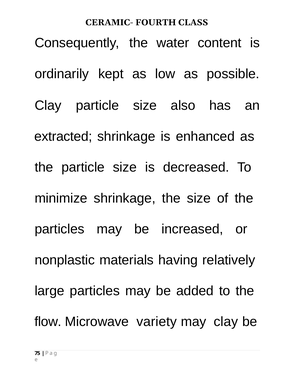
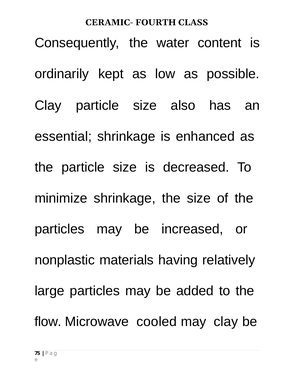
extracted: extracted -> essential
variety: variety -> cooled
